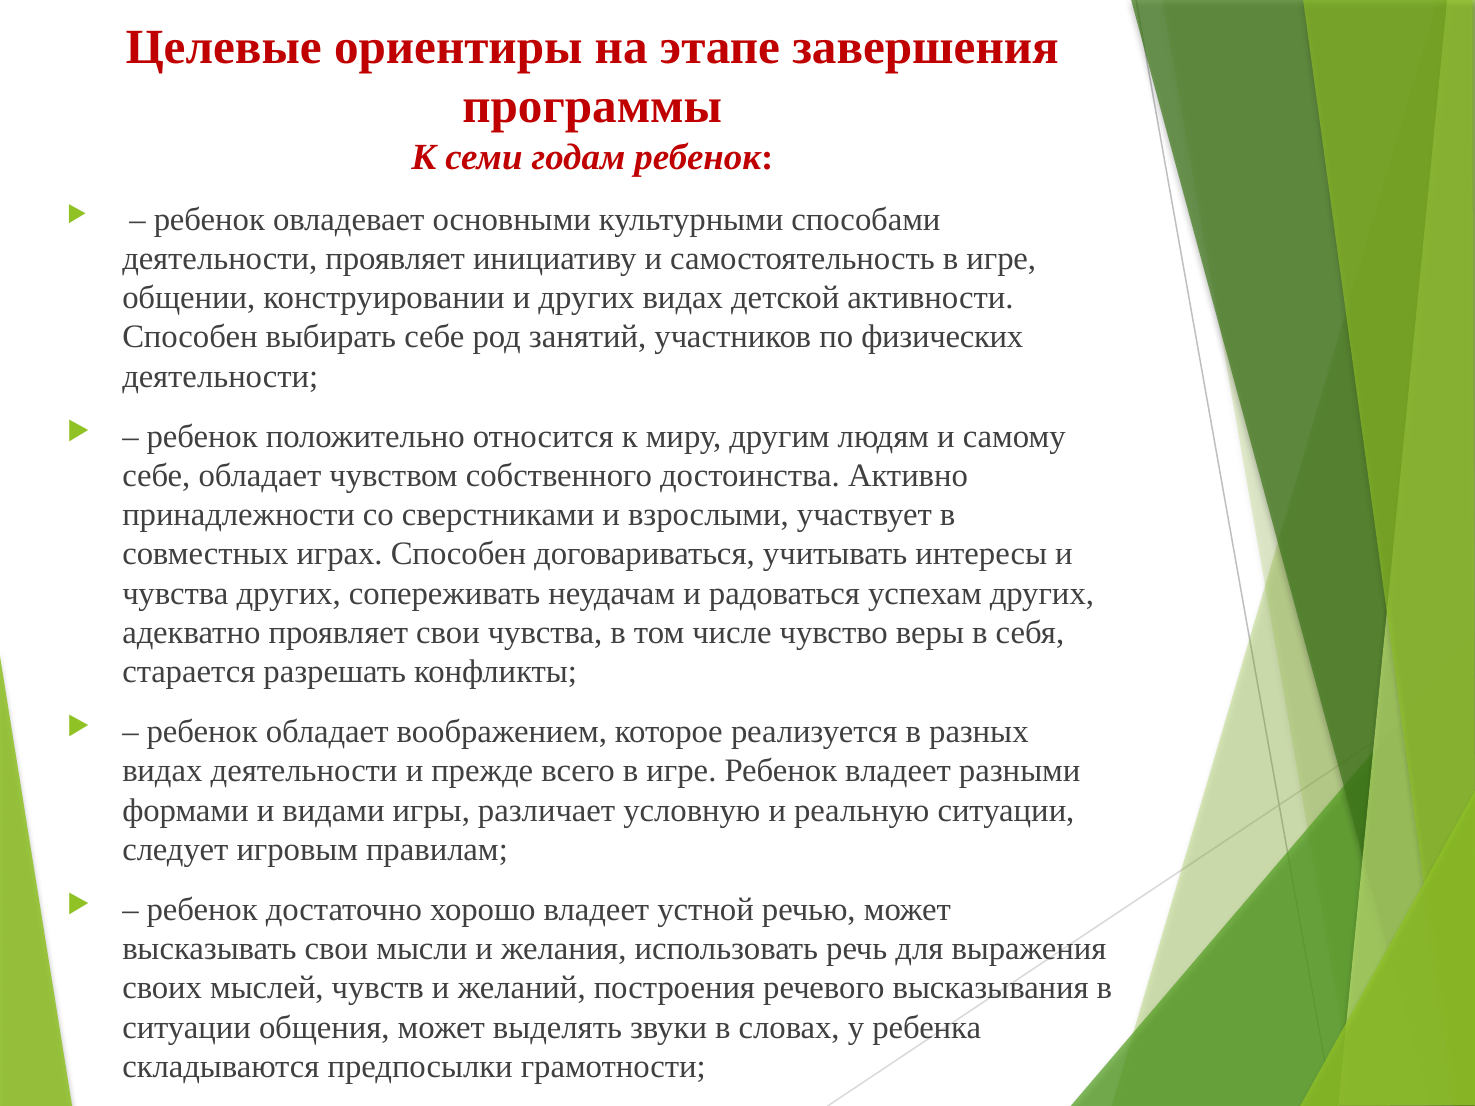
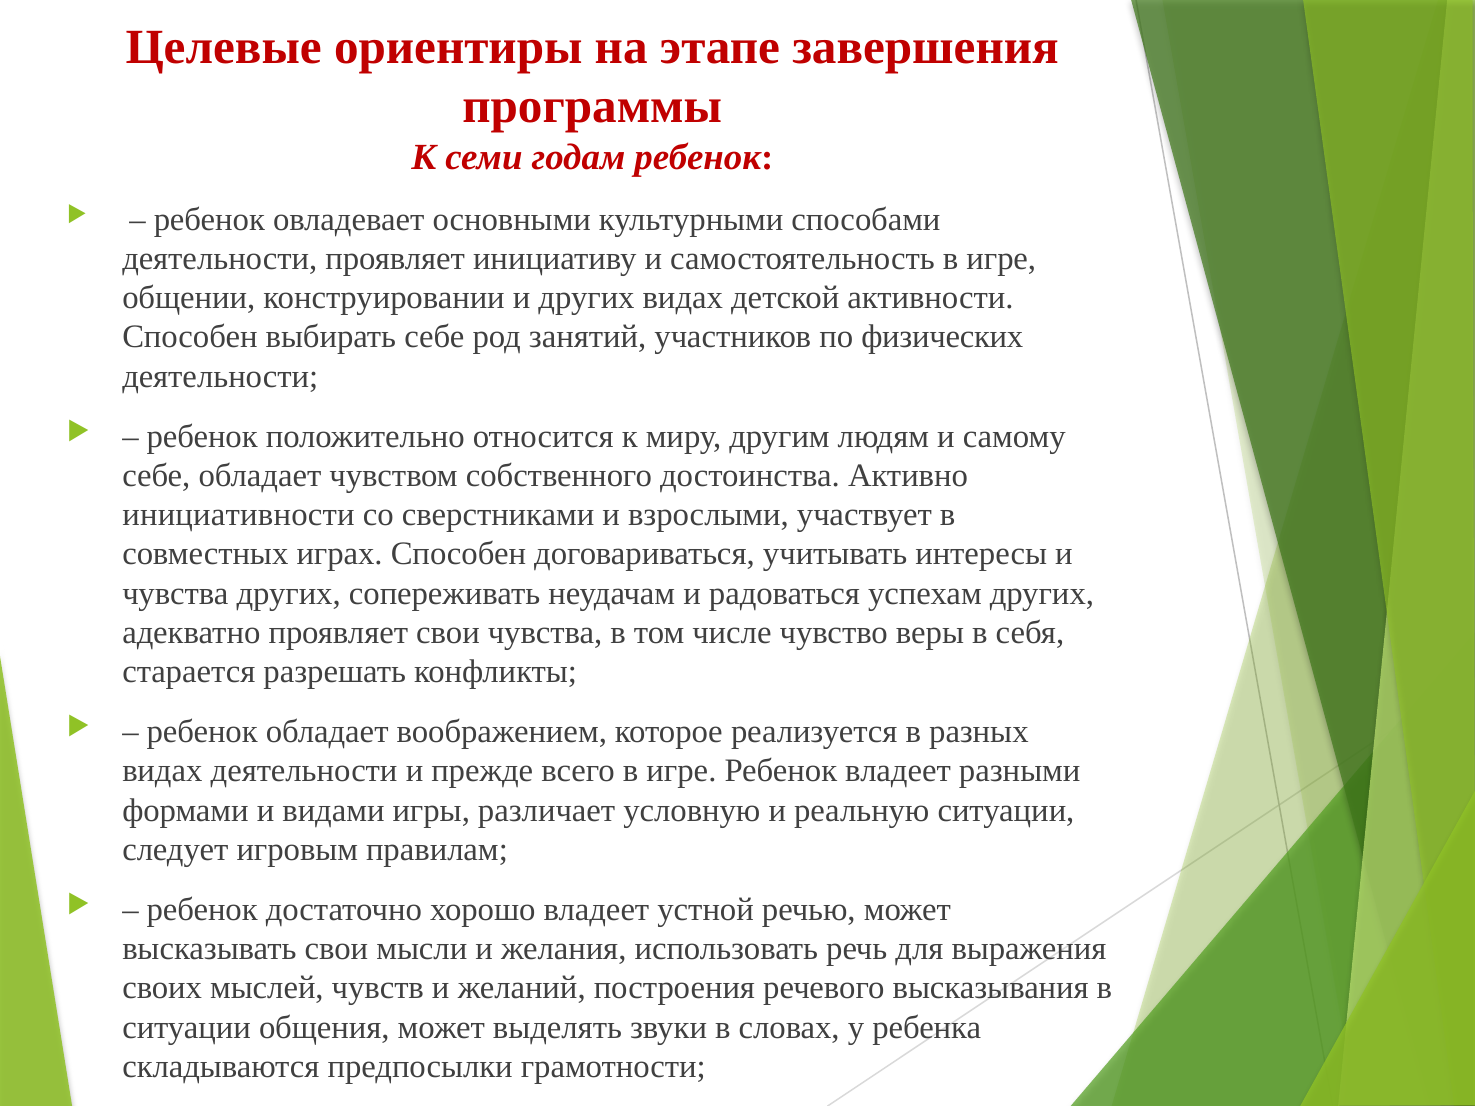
принадлежности: принадлежности -> инициативности
